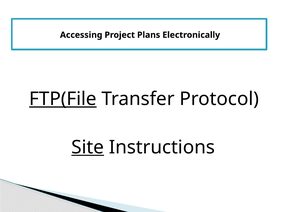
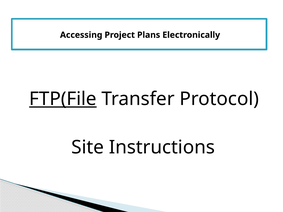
Site underline: present -> none
